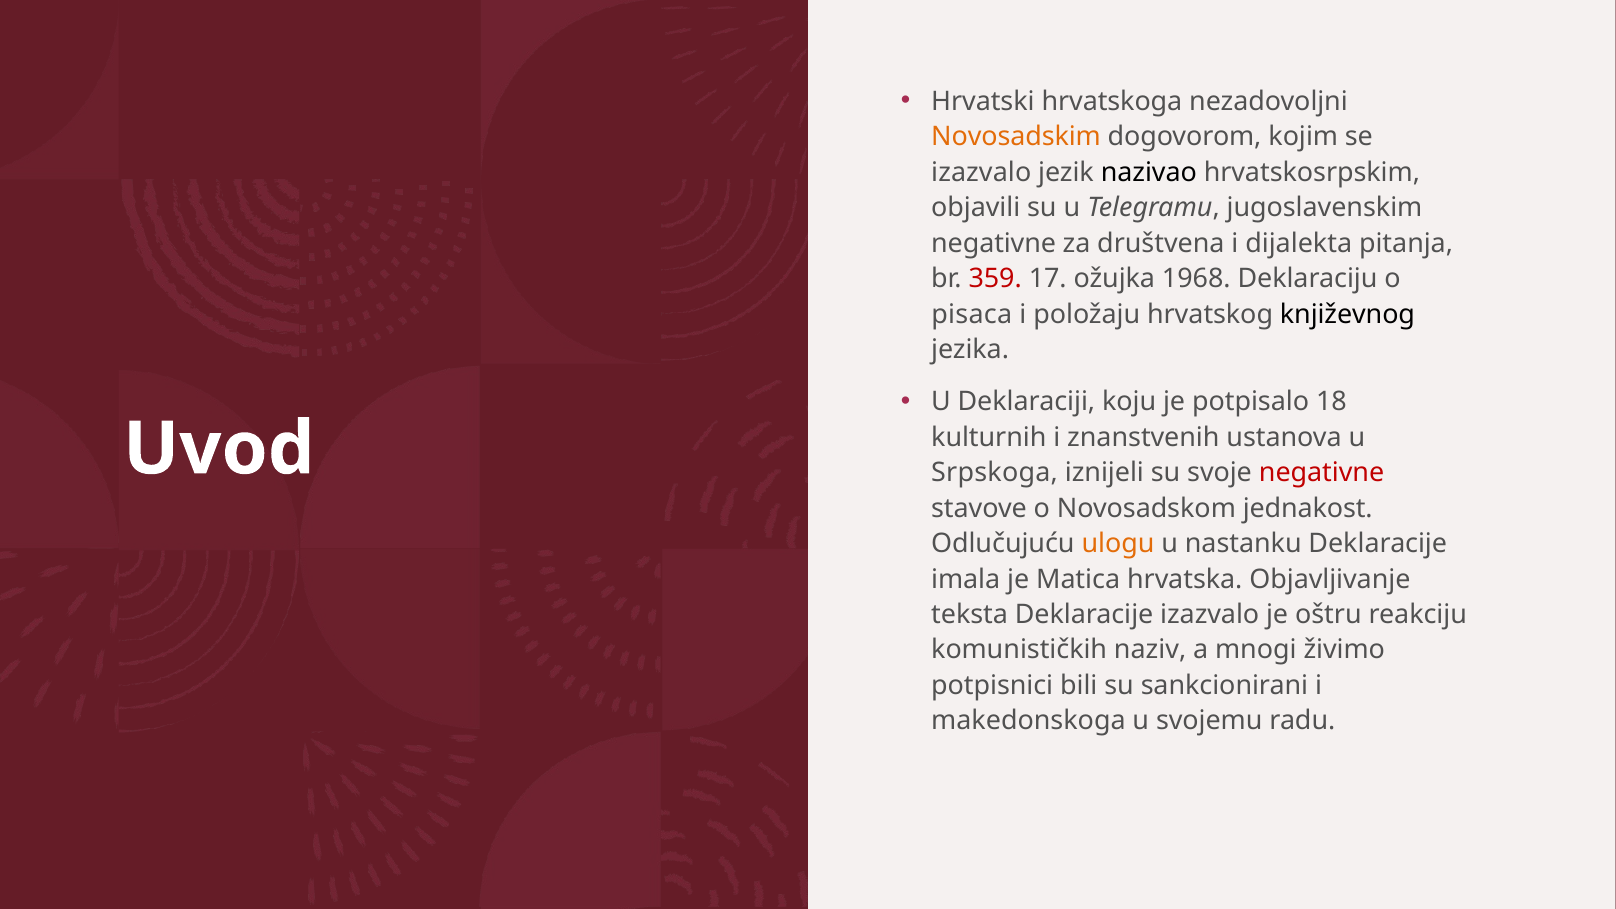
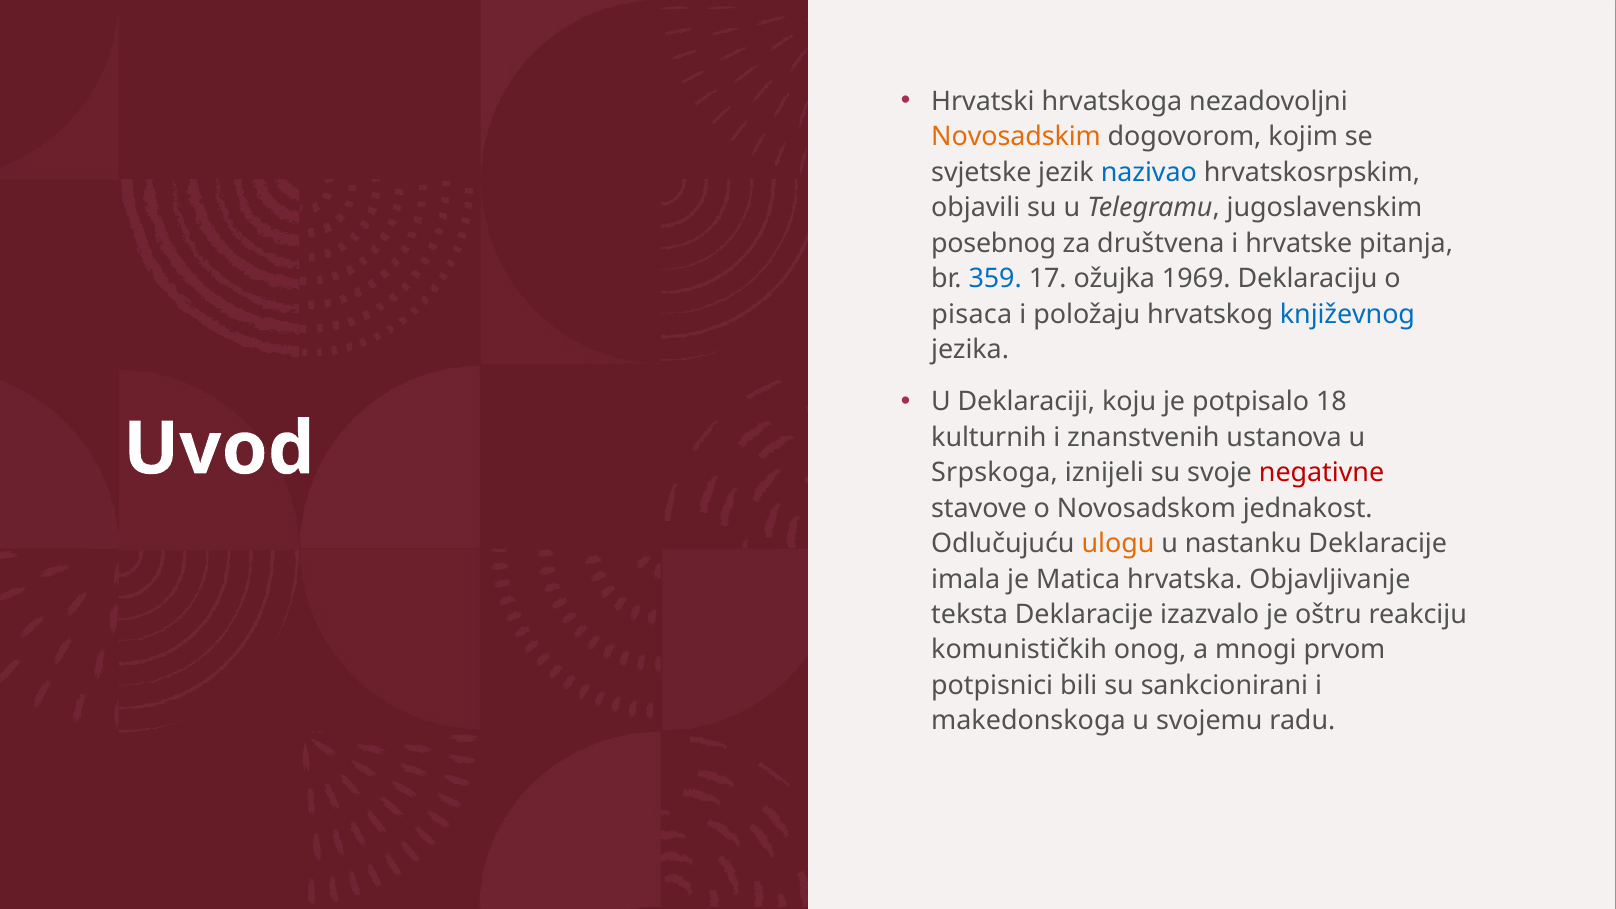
izazvalo at (981, 172): izazvalo -> svjetske
nazivao colour: black -> blue
negativne at (994, 243): negativne -> posebnog
dijalekta: dijalekta -> hrvatske
359 colour: red -> blue
1968: 1968 -> 1969
književnog colour: black -> blue
naziv: naziv -> onog
živimo: živimo -> prvom
